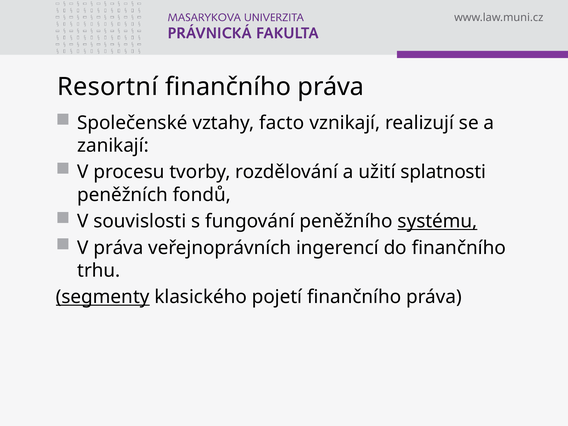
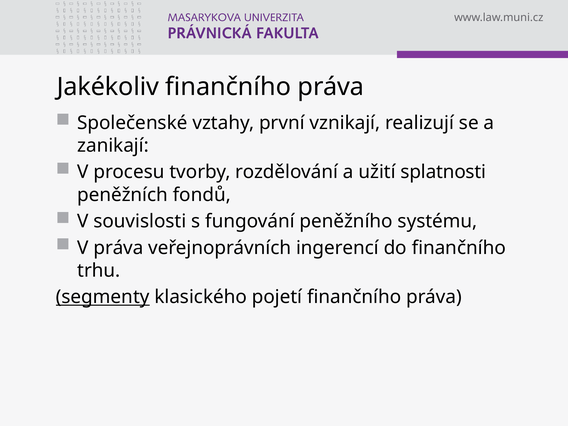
Resortní: Resortní -> Jakékoliv
facto: facto -> první
systému underline: present -> none
